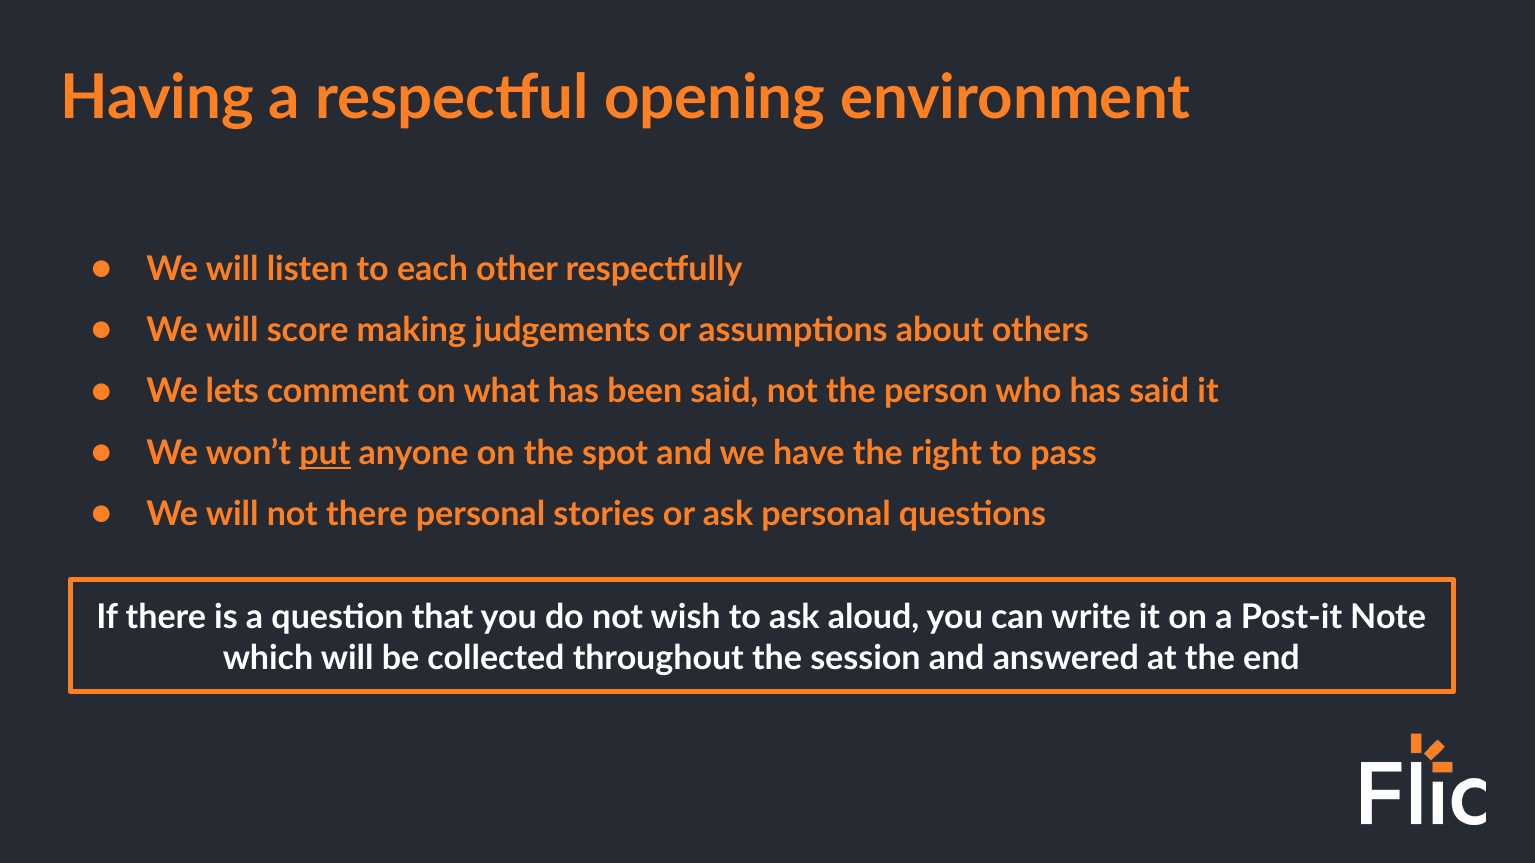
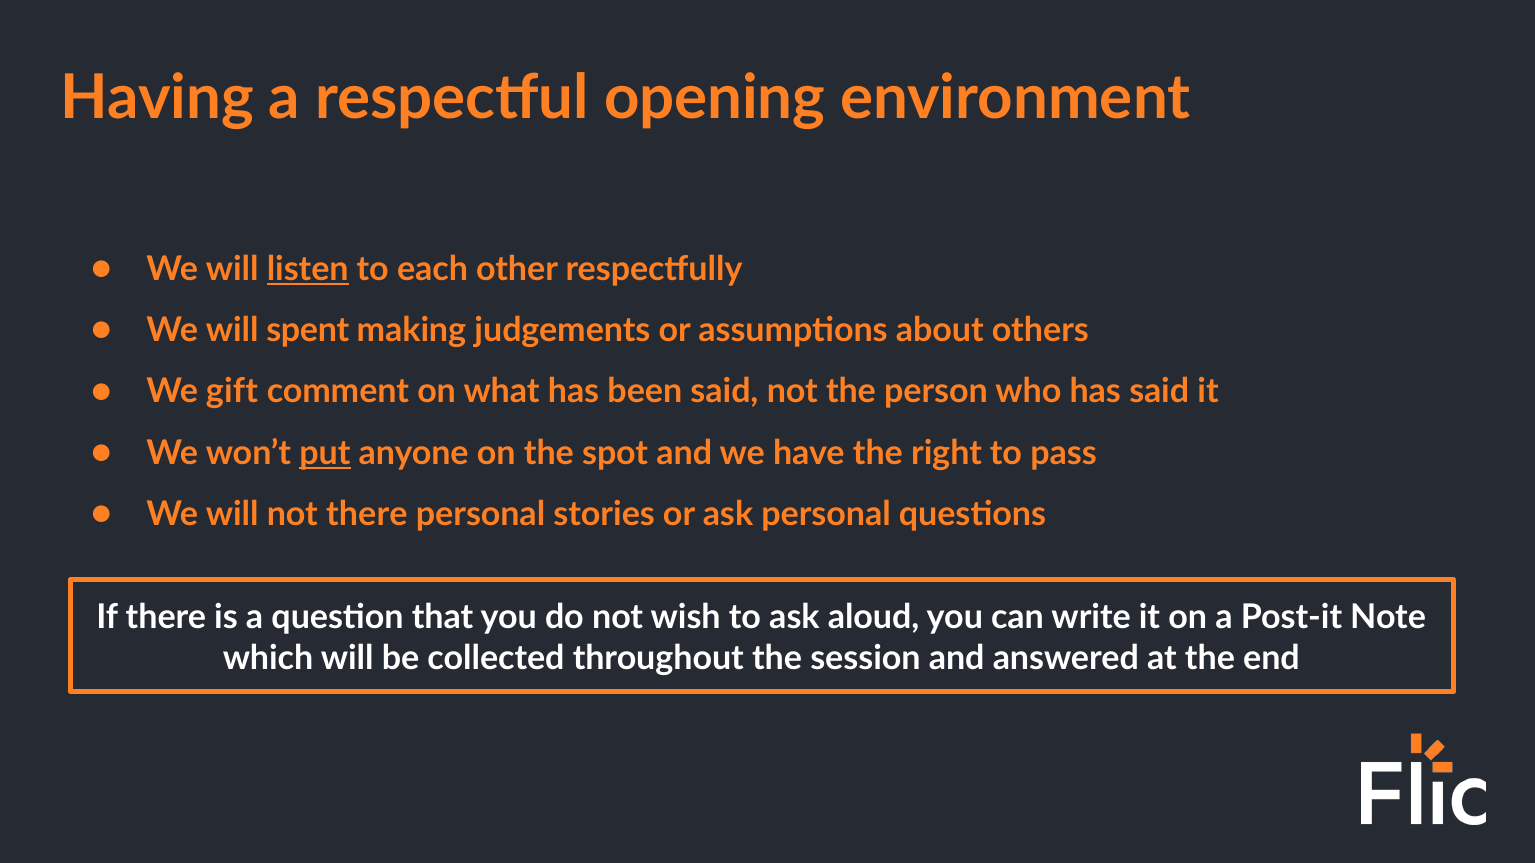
listen underline: none -> present
score: score -> spent
lets: lets -> gift
